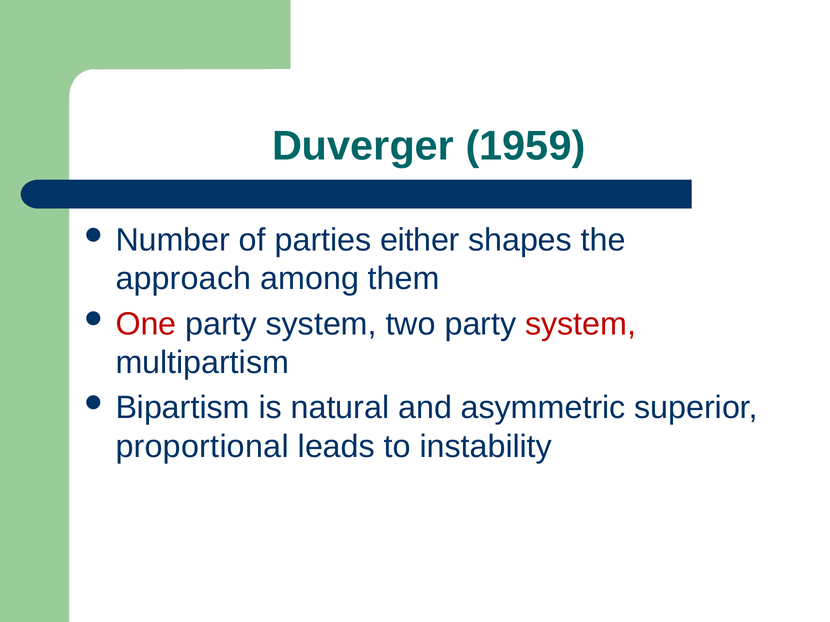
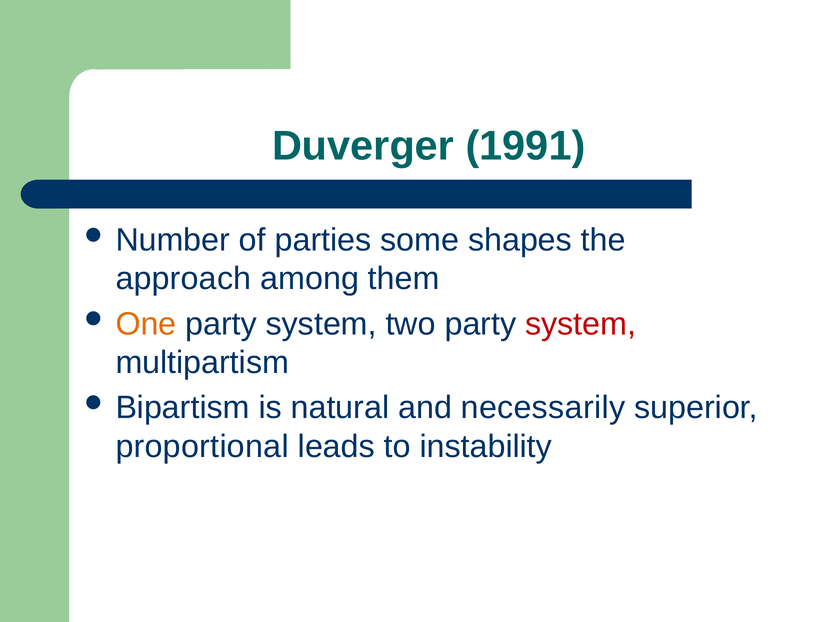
1959: 1959 -> 1991
either: either -> some
One colour: red -> orange
asymmetric: asymmetric -> necessarily
